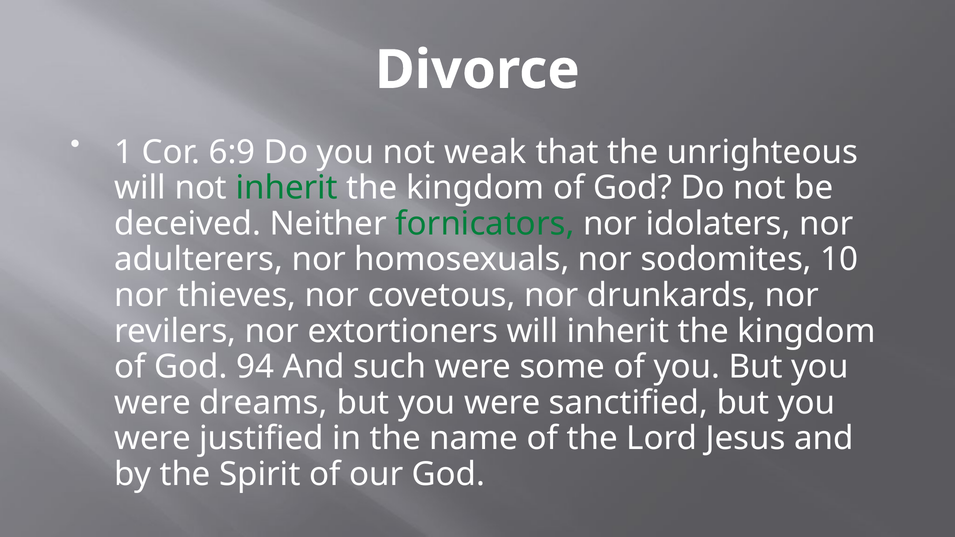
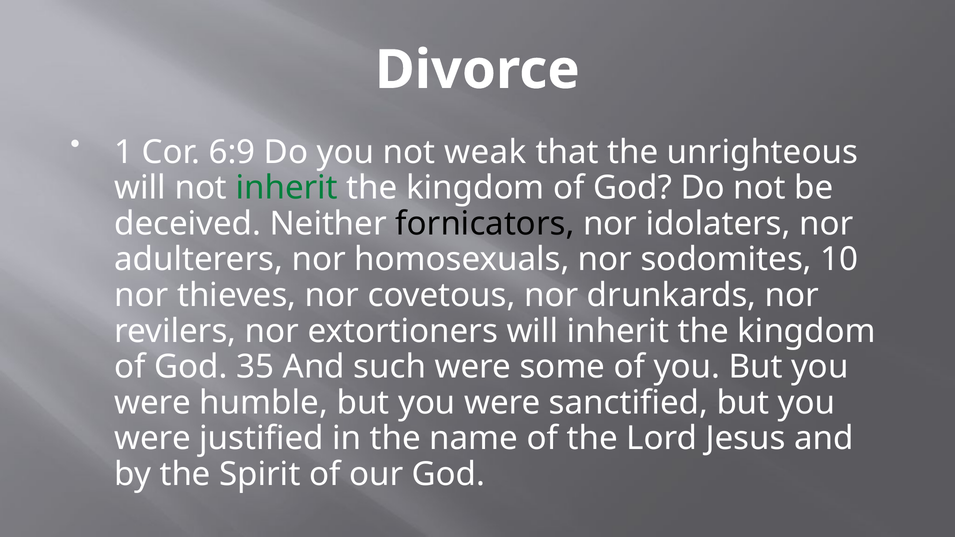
fornicators colour: green -> black
94: 94 -> 35
dreams: dreams -> humble
